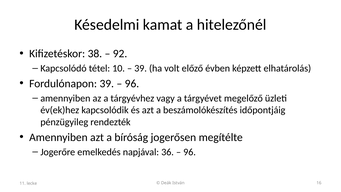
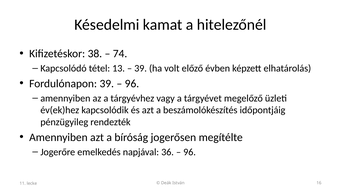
92: 92 -> 74
10: 10 -> 13
